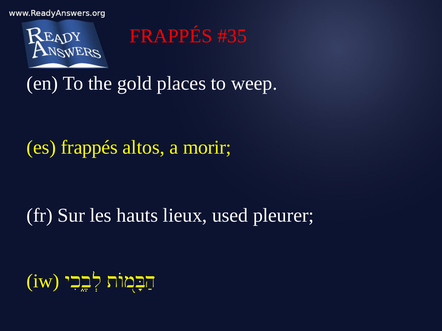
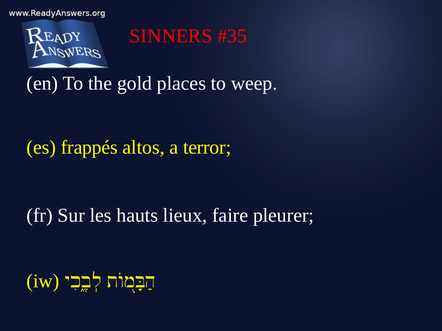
FRAPPÉS at (171, 36): FRAPPÉS -> SINNERS
morir: morir -> terror
used: used -> faire
